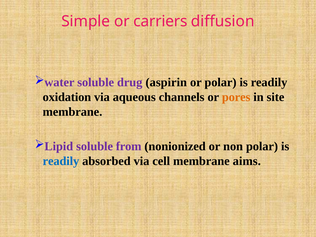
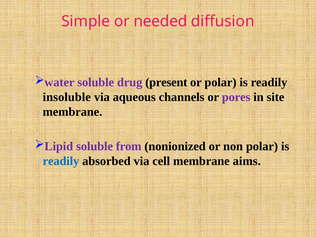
carriers: carriers -> needed
aspirin: aspirin -> present
oxidation: oxidation -> insoluble
pores colour: orange -> purple
